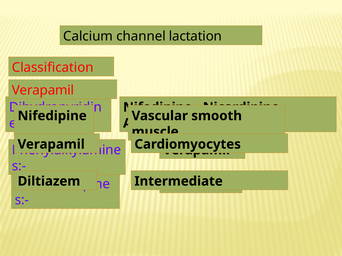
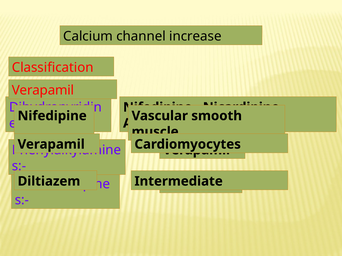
lactation: lactation -> increase
